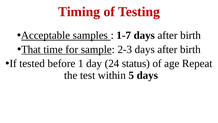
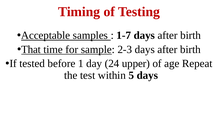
status: status -> upper
